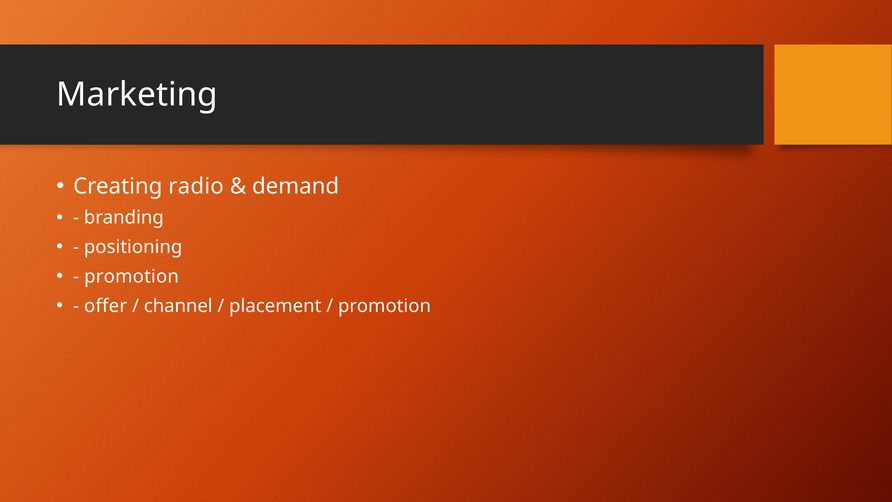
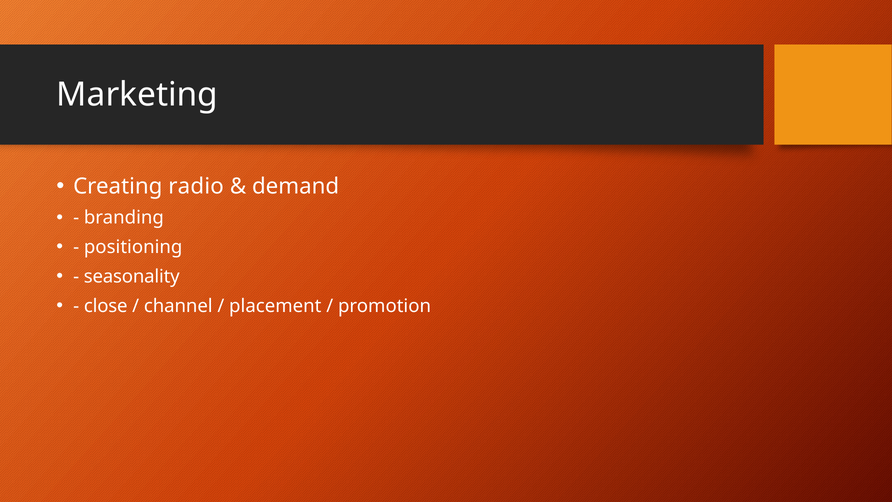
promotion at (132, 276): promotion -> seasonality
offer: offer -> close
